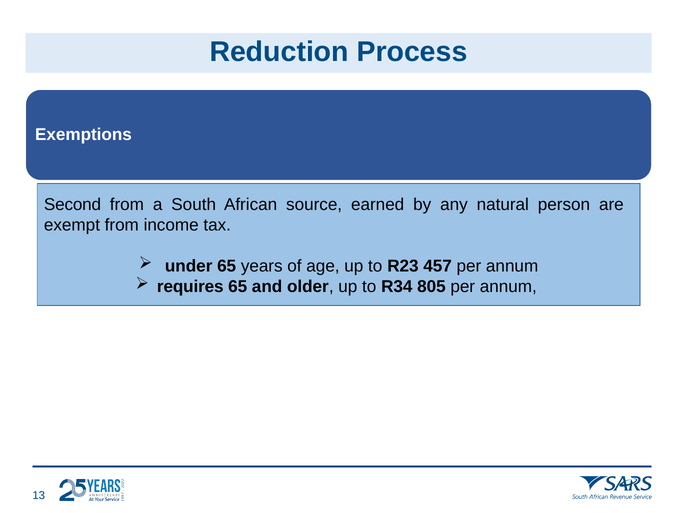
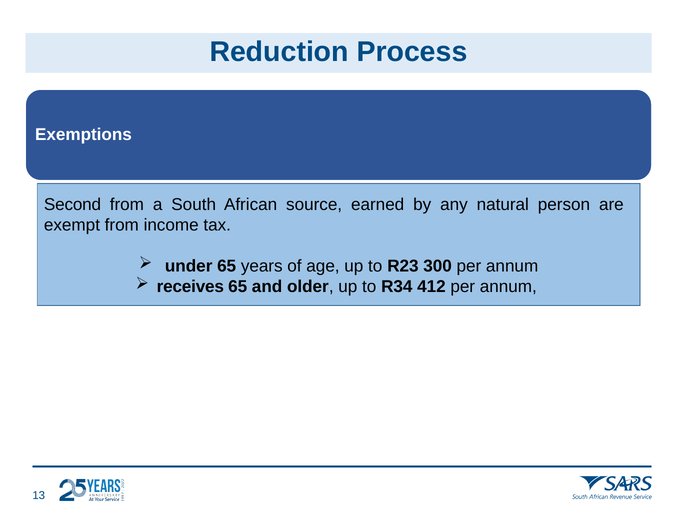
457: 457 -> 300
requires: requires -> receives
805: 805 -> 412
